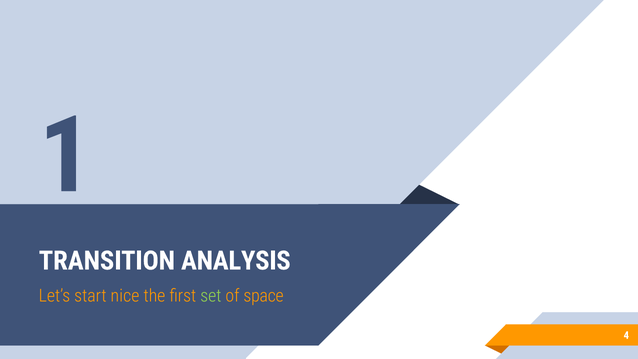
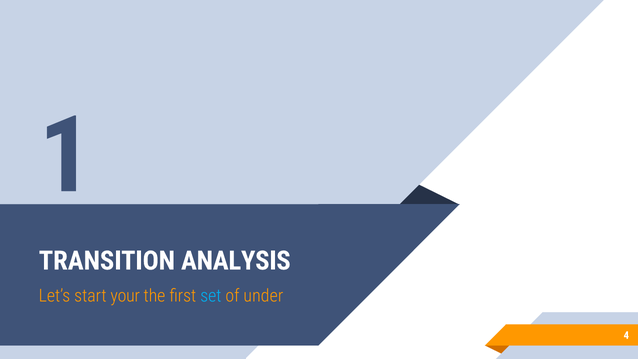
nice: nice -> your
set colour: light green -> light blue
space: space -> under
